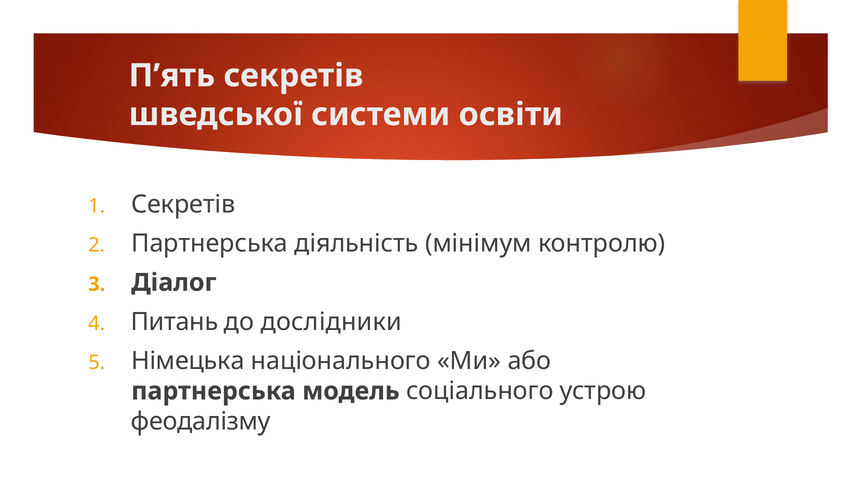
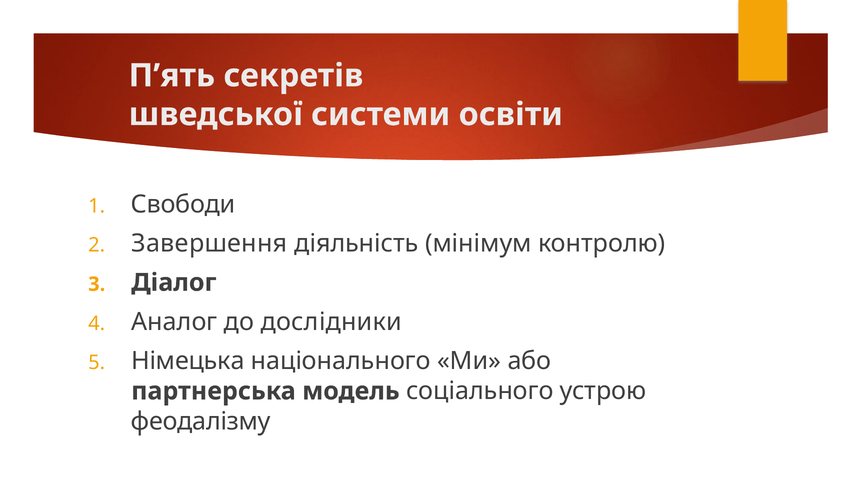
Секретів at (183, 204): Секретів -> Свободи
Партнерська at (210, 243): Партнерська -> Завершення
Питань: Питань -> Аналог
